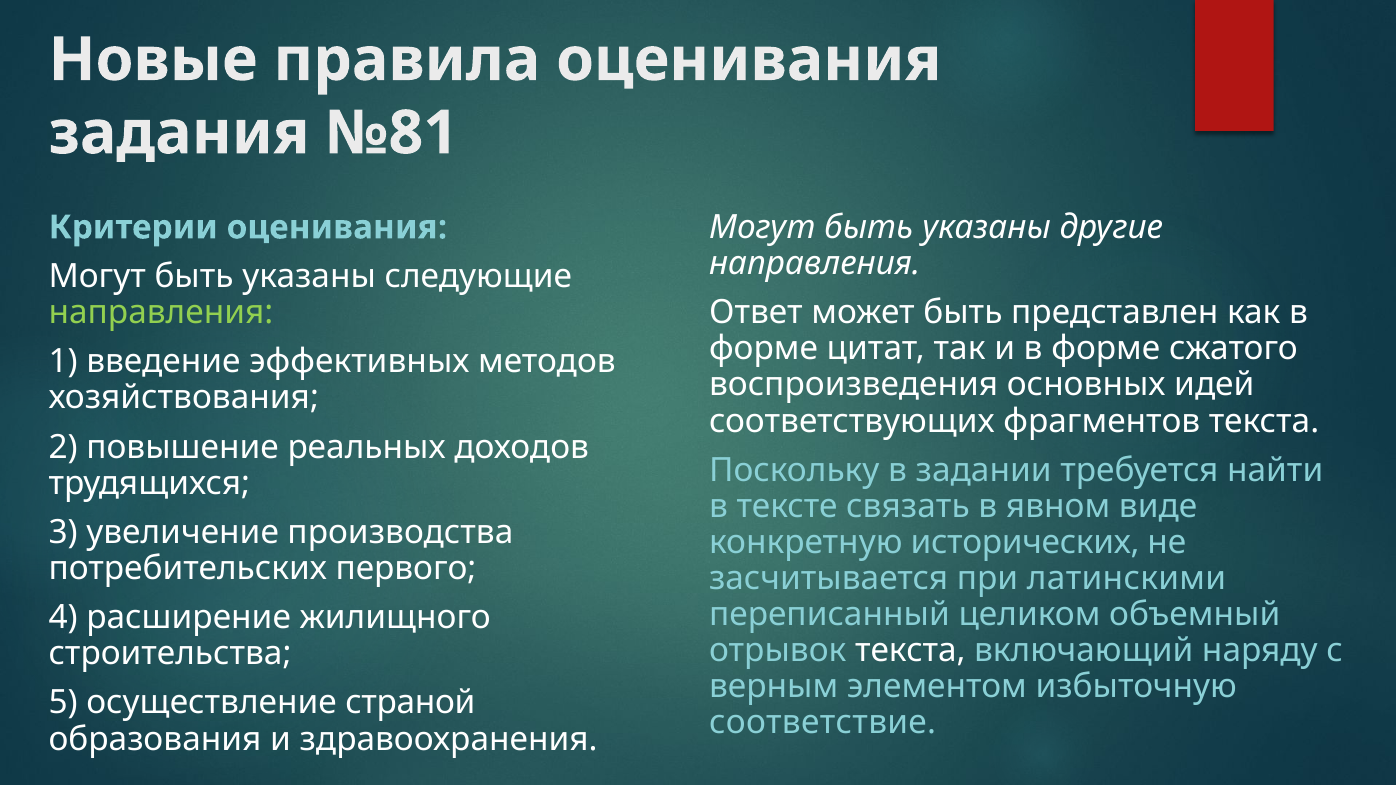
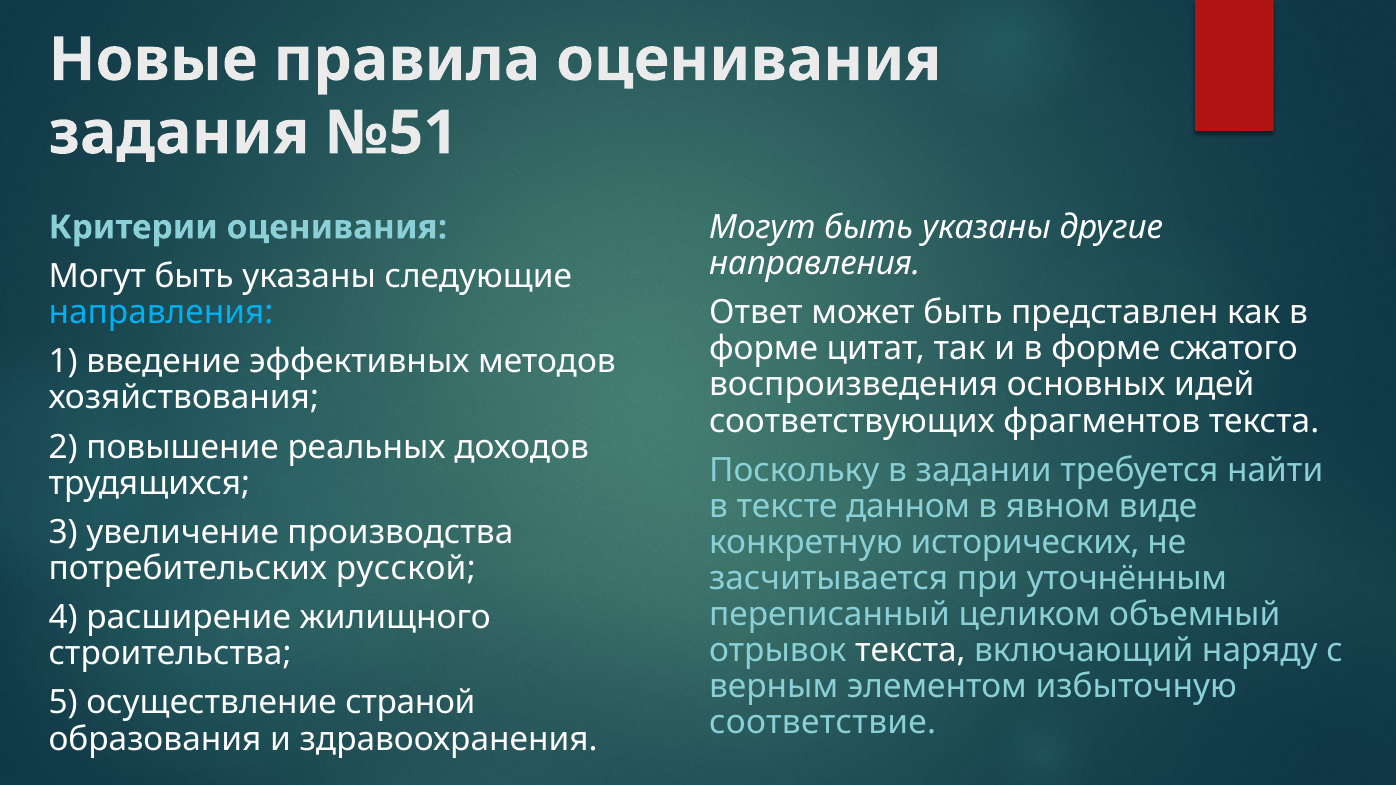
№81: №81 -> №51
направления at (161, 313) colour: light green -> light blue
связать: связать -> данном
первого: первого -> русской
латинскими: латинскими -> уточнённым
